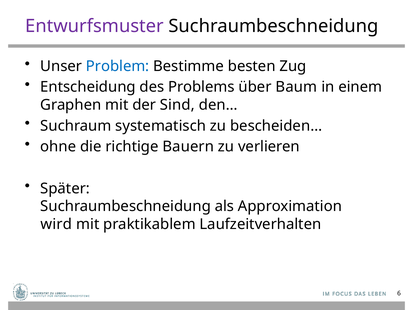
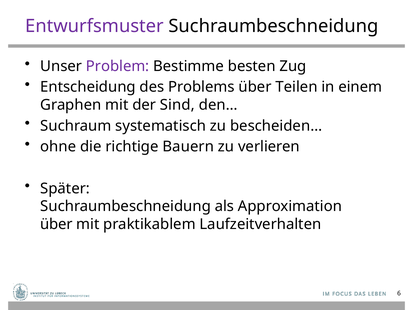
Problem colour: blue -> purple
Baum: Baum -> Teilen
wird at (56, 224): wird -> über
